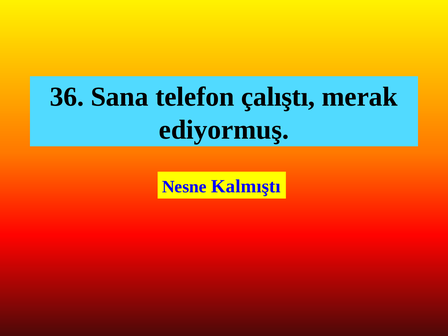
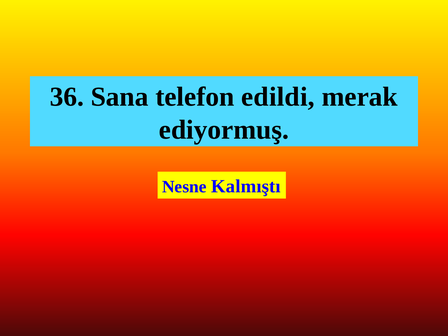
çalıştı: çalıştı -> edildi
